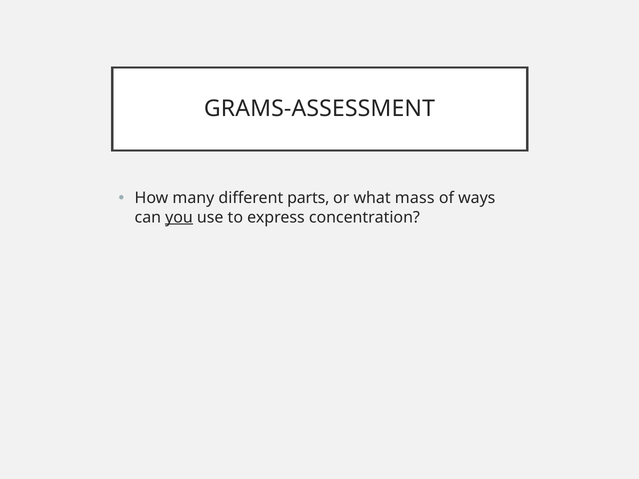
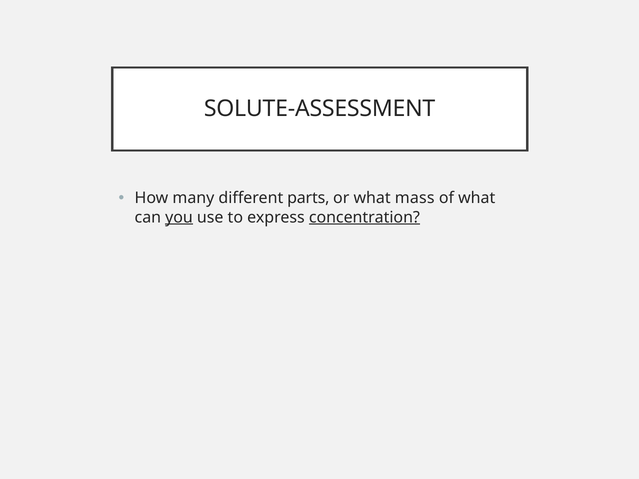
GRAMS-ASSESSMENT: GRAMS-ASSESSMENT -> SOLUTE-ASSESSMENT
of ways: ways -> what
concentration underline: none -> present
